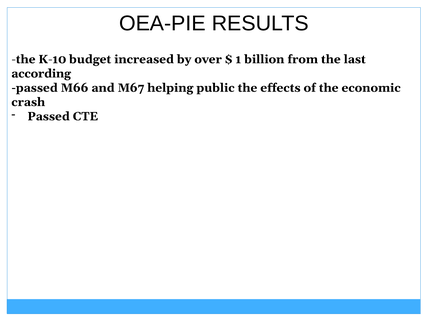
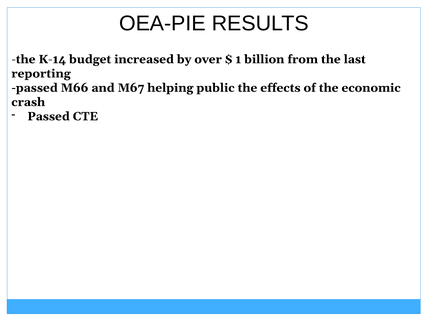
K-10: K-10 -> K-14
according: according -> reporting
